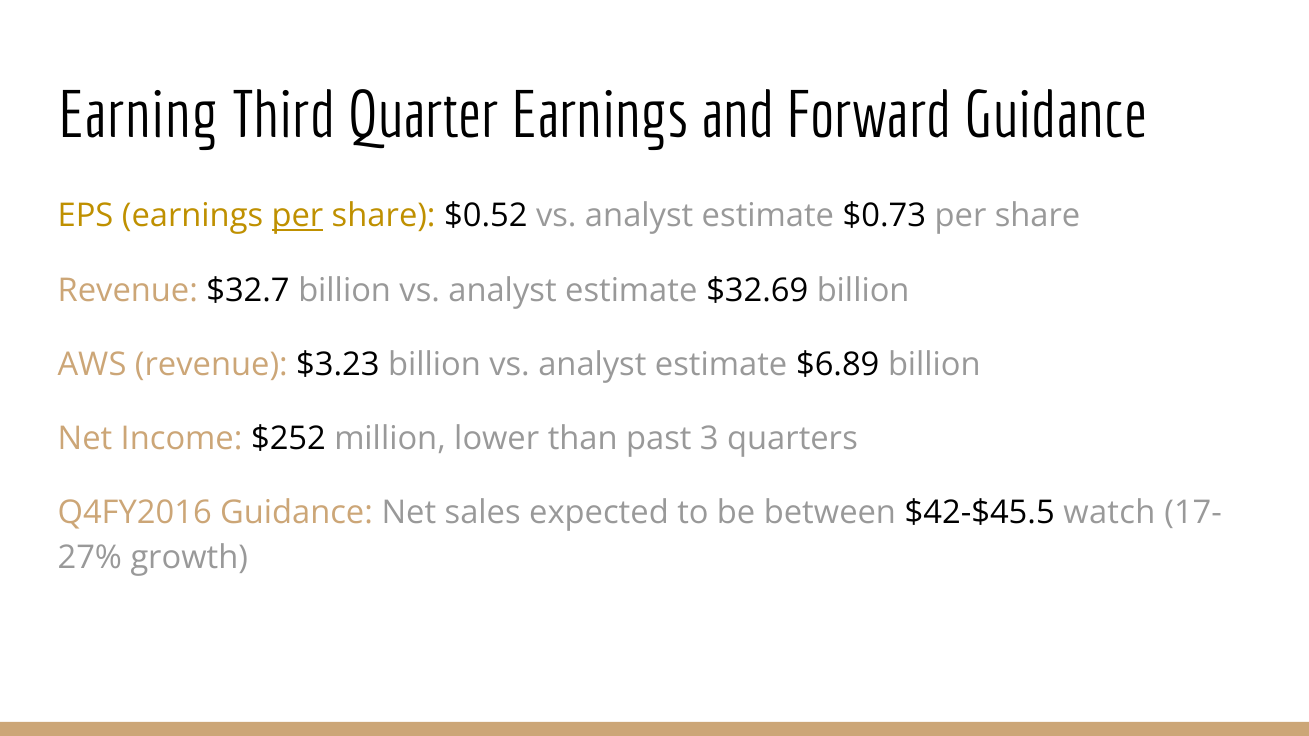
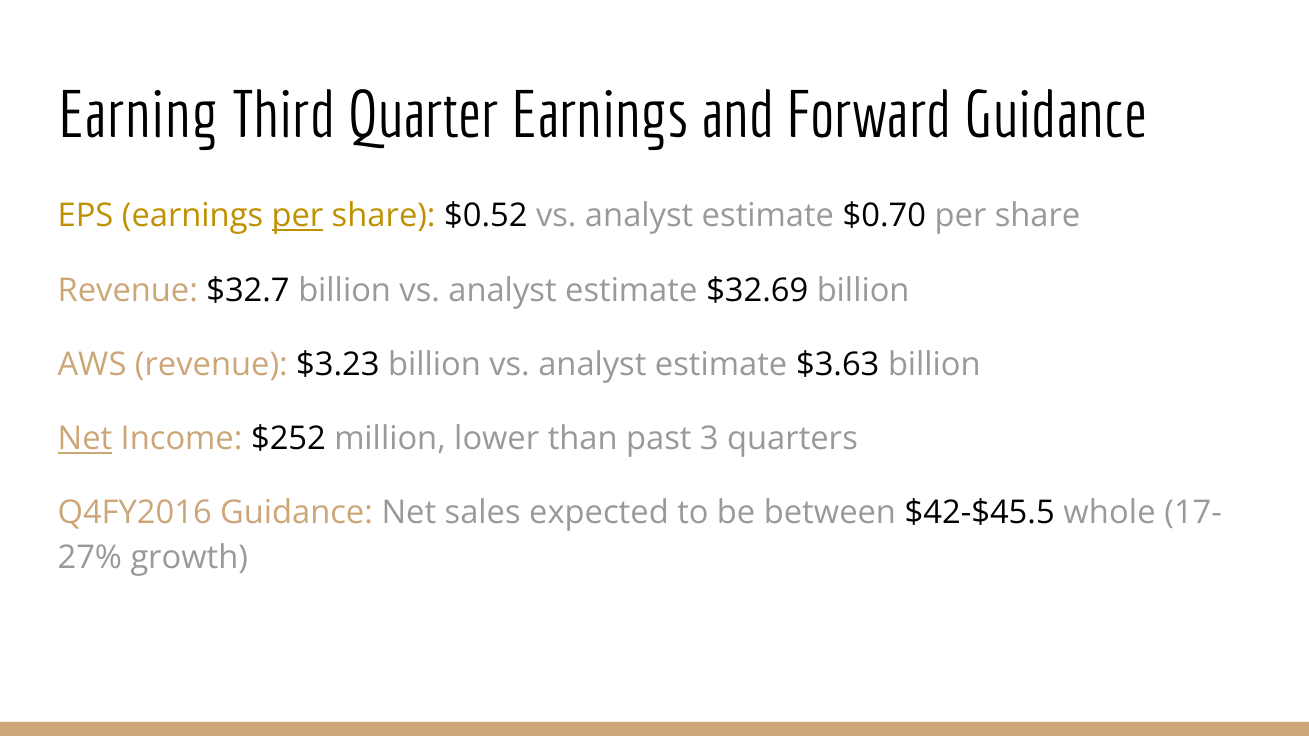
$0.73: $0.73 -> $0.70
$6.89: $6.89 -> $3.63
Net at (85, 439) underline: none -> present
watch: watch -> whole
